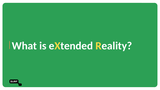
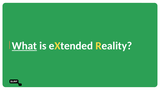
What underline: none -> present
